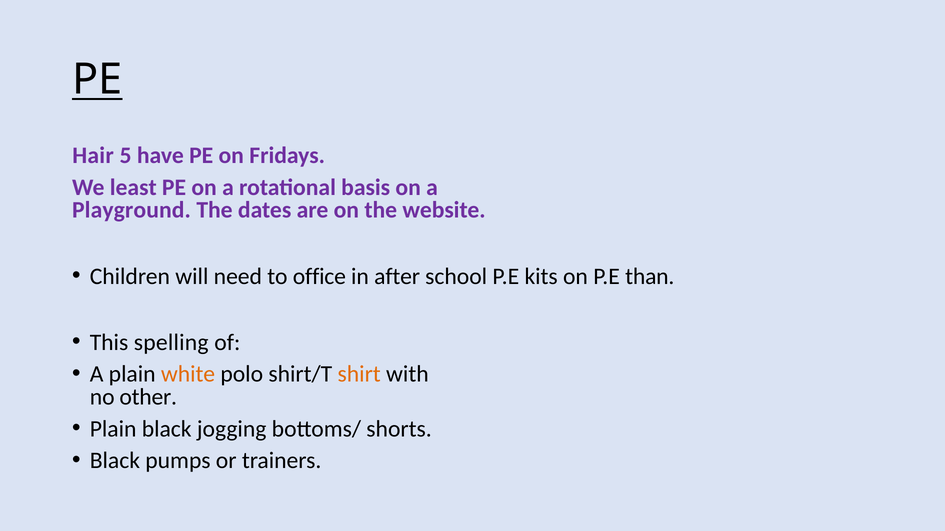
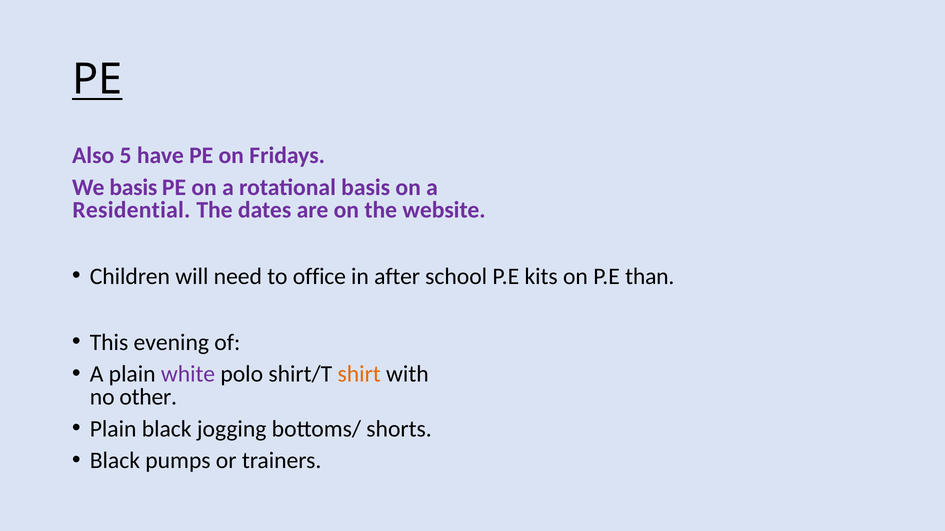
Hair: Hair -> Also
We least: least -> basis
Playground: Playground -> Residential
spelling: spelling -> evening
white colour: orange -> purple
